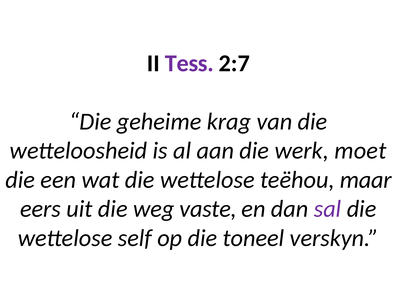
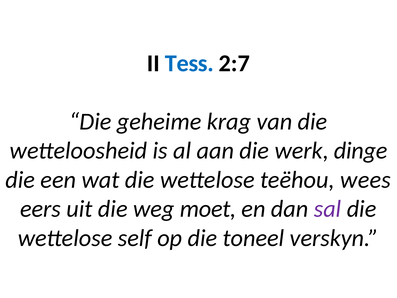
Tess colour: purple -> blue
moet: moet -> dinge
maar: maar -> wees
vaste: vaste -> moet
